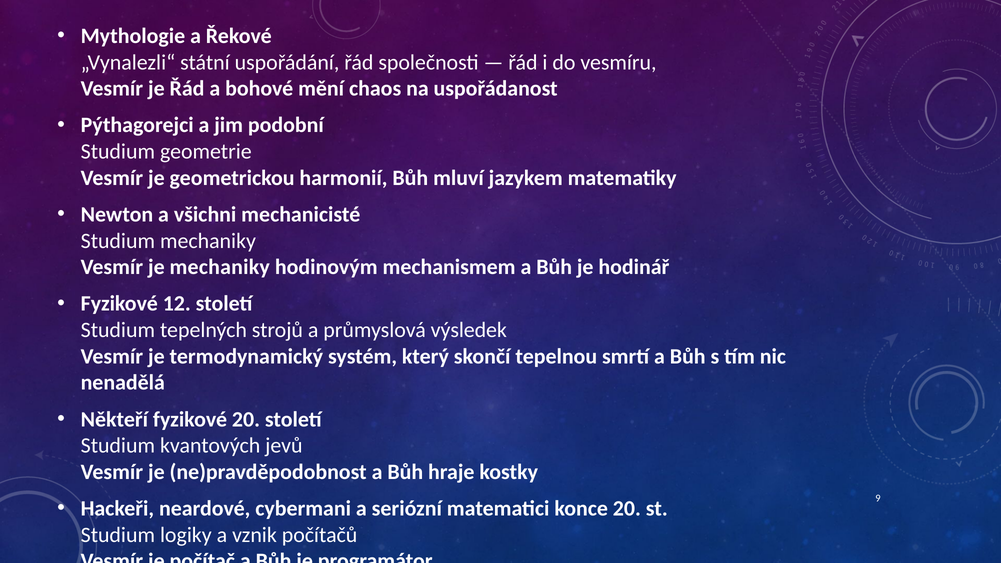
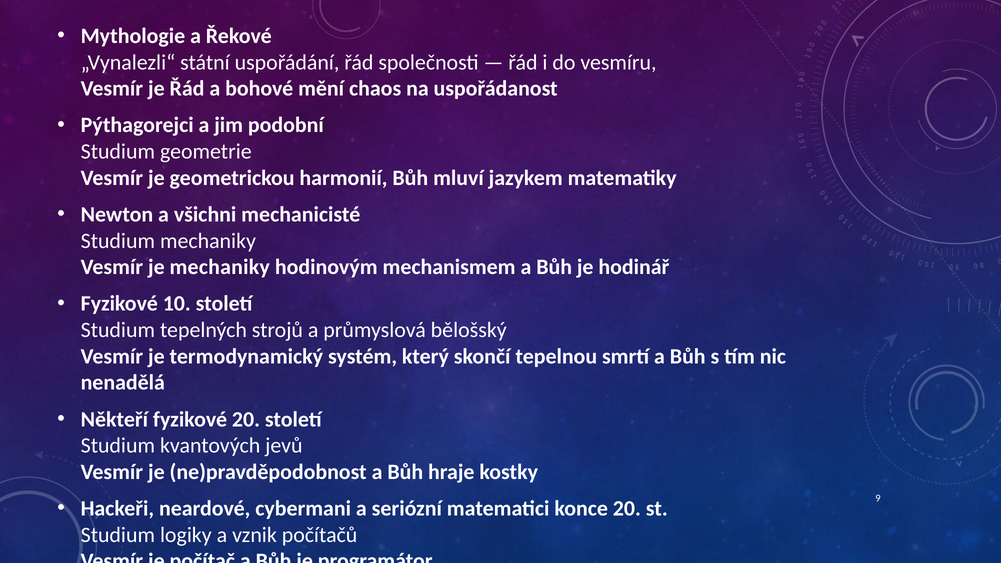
12: 12 -> 10
výsledek: výsledek -> bělošský
